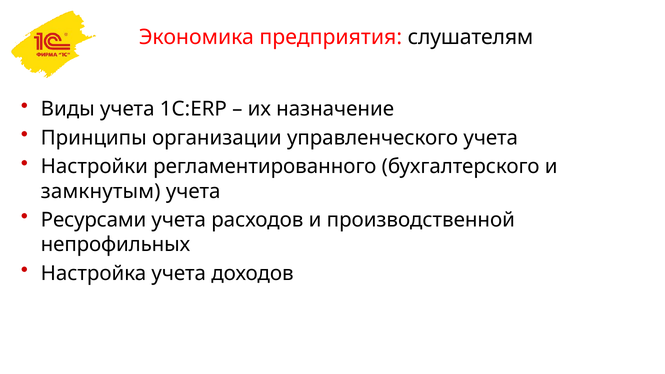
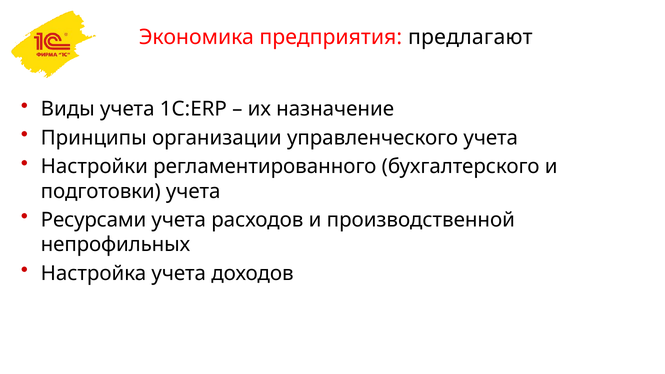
слушателям: слушателям -> предлагают
замкнутым: замкнутым -> подготовки
